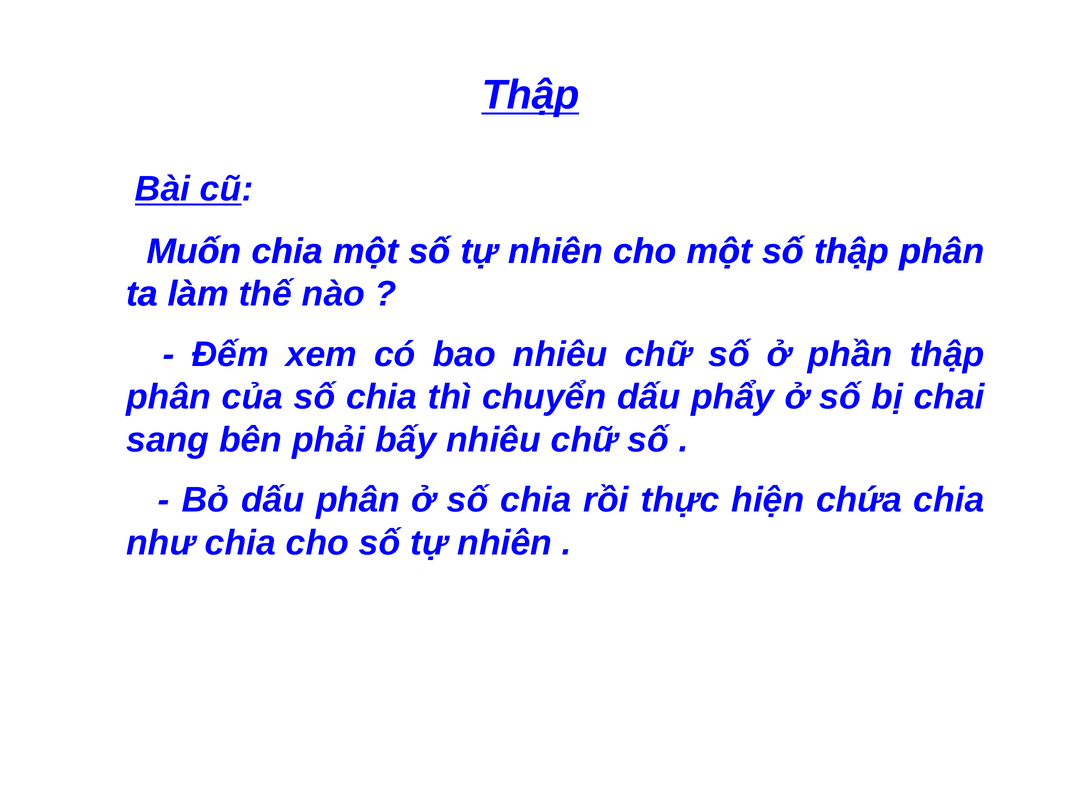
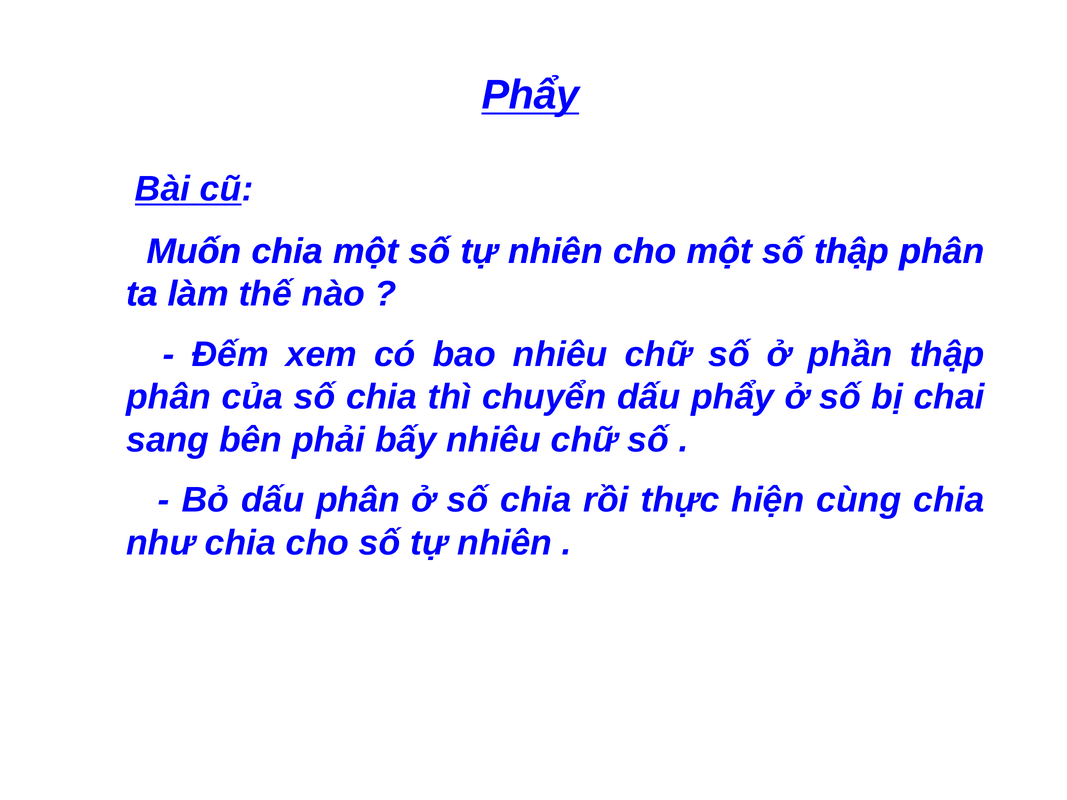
Thập at (531, 95): Thập -> Phẩy
chứa: chứa -> cùng
